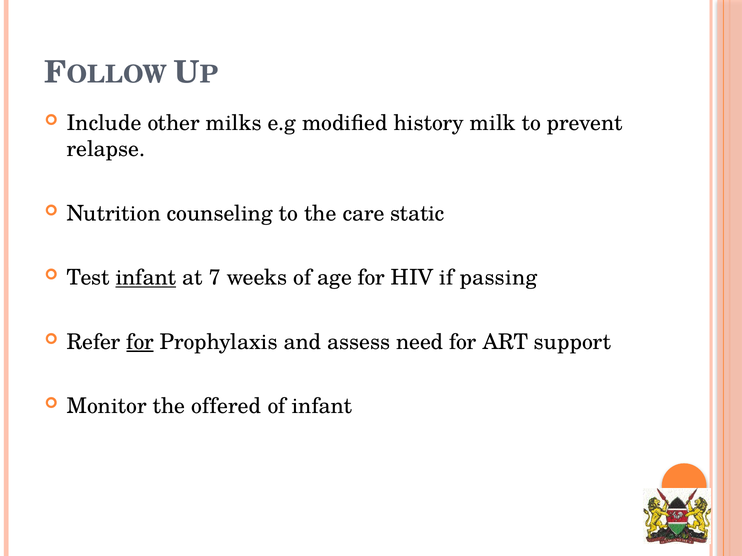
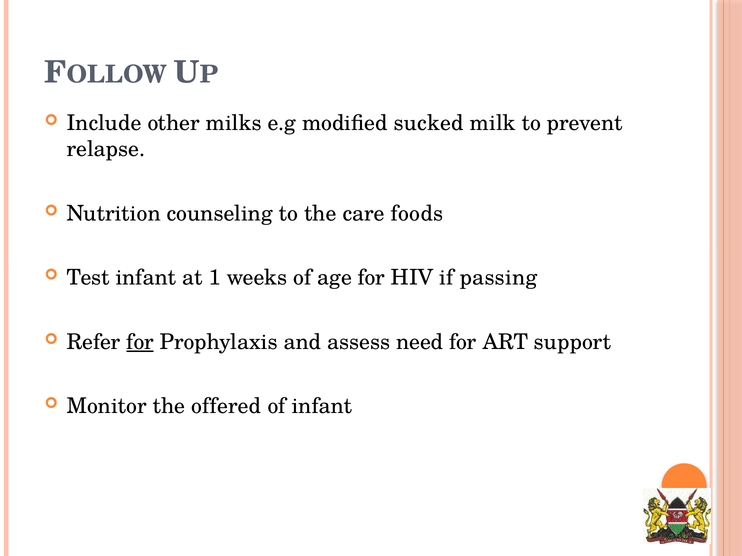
history: history -> sucked
static: static -> foods
infant at (146, 278) underline: present -> none
7: 7 -> 1
